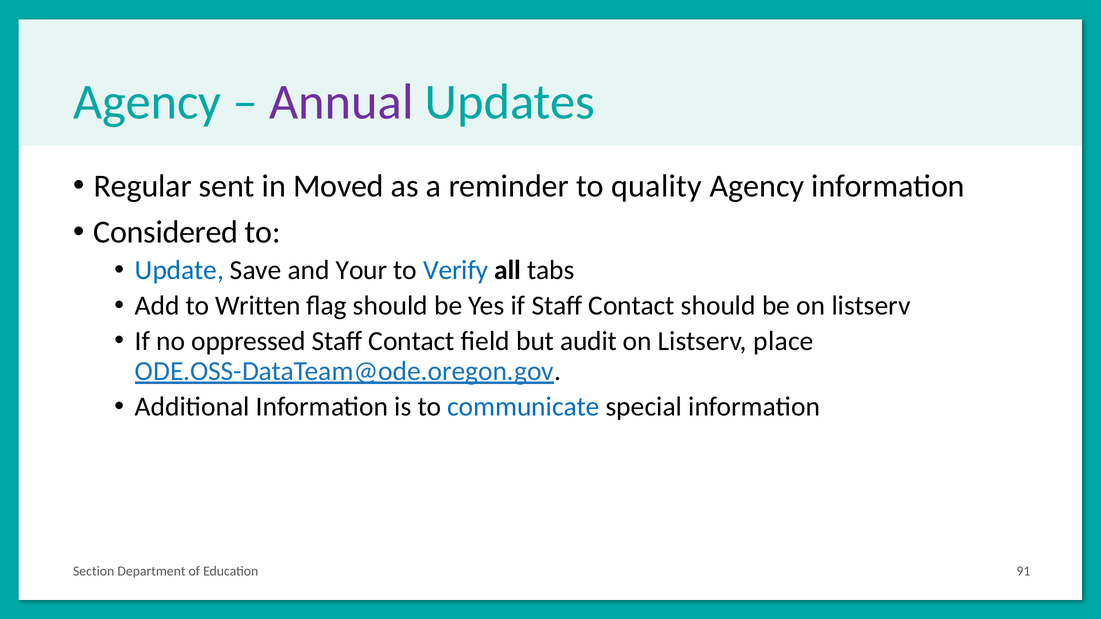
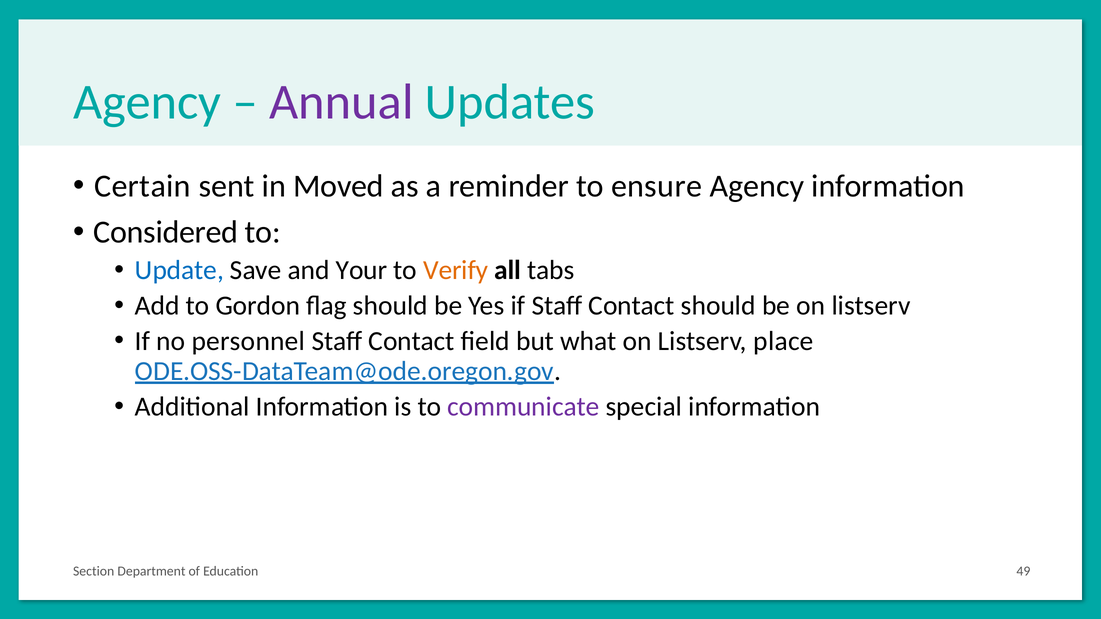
Regular: Regular -> Certain
quality: quality -> ensure
Verify colour: blue -> orange
Written: Written -> Gordon
oppressed: oppressed -> personnel
audit: audit -> what
communicate colour: blue -> purple
91: 91 -> 49
